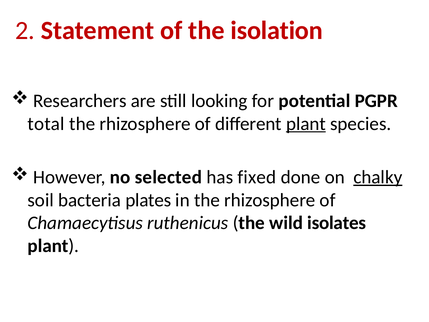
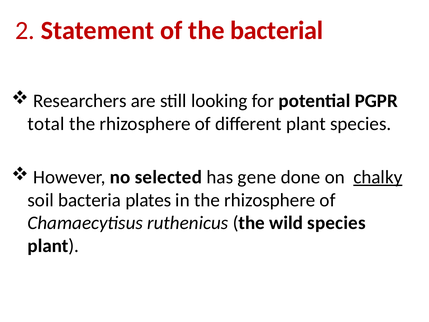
isolation: isolation -> bacterial
plant at (306, 124) underline: present -> none
fixed: fixed -> gene
wild isolates: isolates -> species
